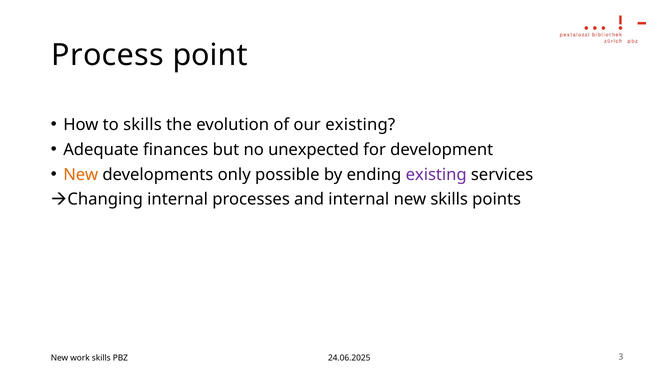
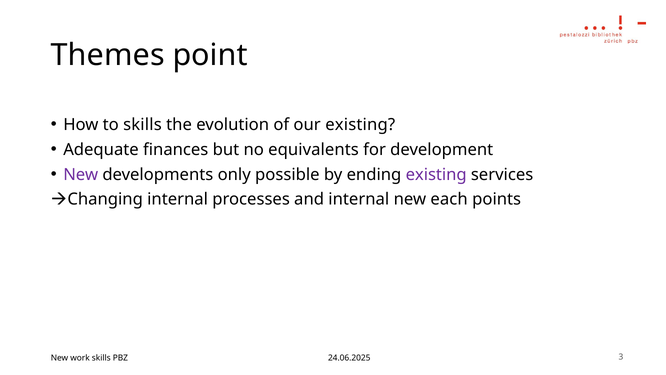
Process: Process -> Themes
unexpected: unexpected -> equivalents
New at (81, 174) colour: orange -> purple
new skills: skills -> each
